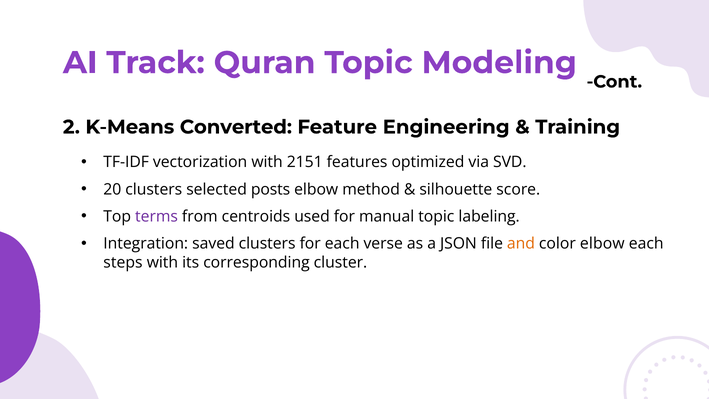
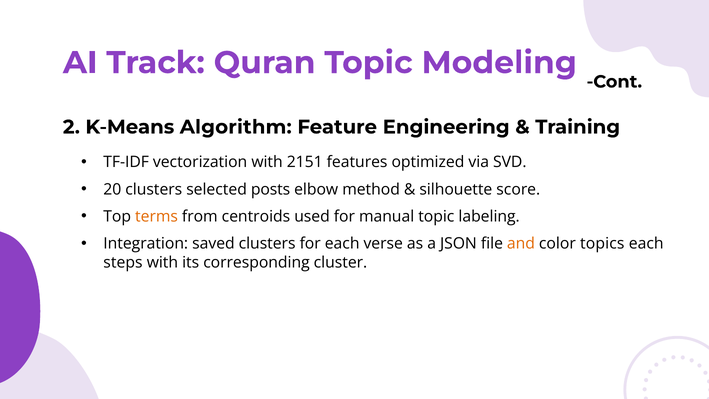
Converted: Converted -> Algorithm
terms colour: purple -> orange
color elbow: elbow -> topics
